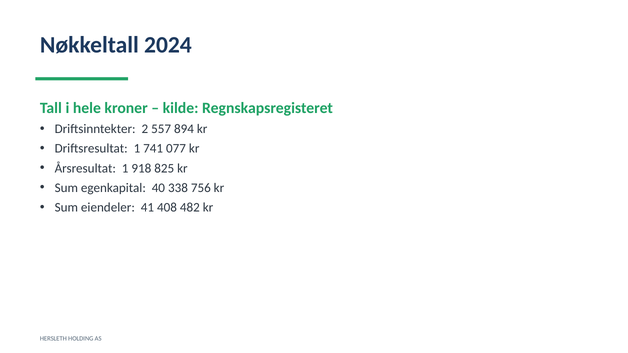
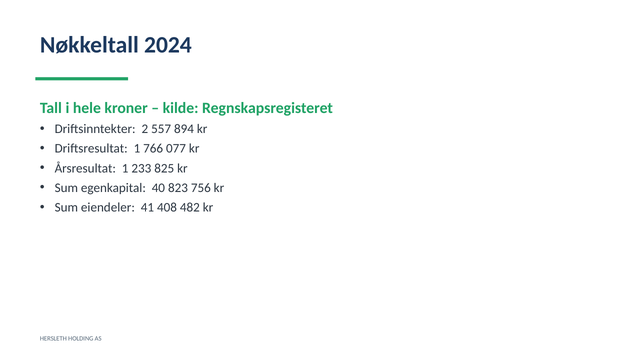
741: 741 -> 766
918: 918 -> 233
338: 338 -> 823
